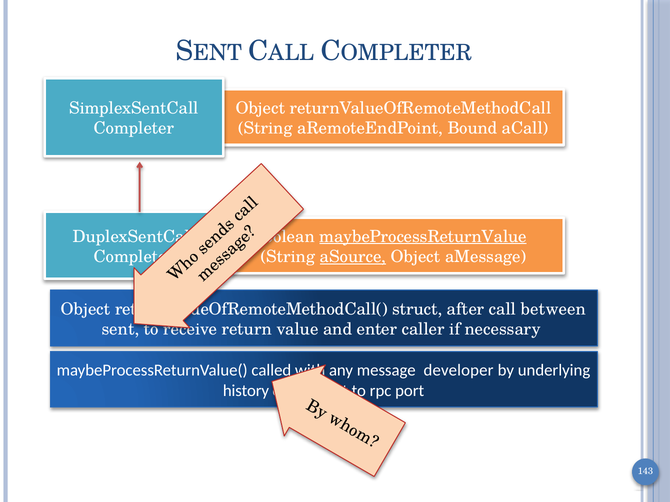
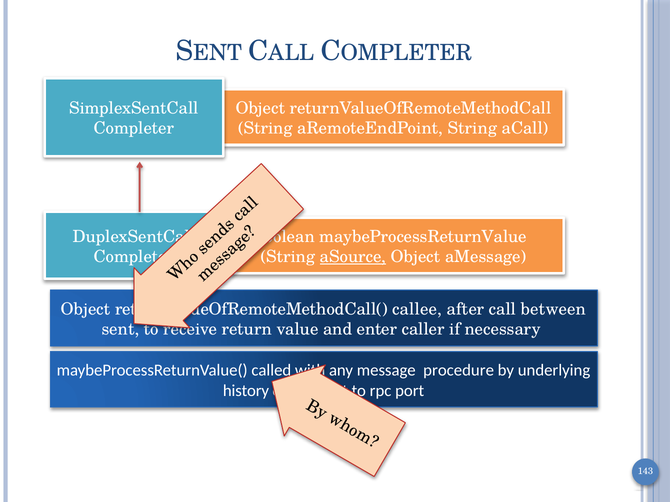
Bound at (472, 128): Bound -> String
maybeProcessReturnValue underline: present -> none
struct: struct -> callee
developer: developer -> procedure
